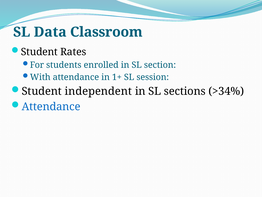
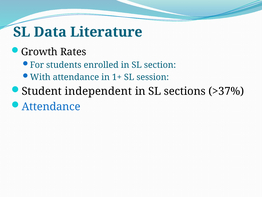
Classroom: Classroom -> Literature
Student at (39, 52): Student -> Growth
>34%: >34% -> >37%
